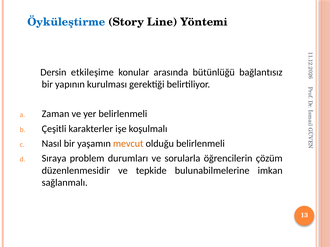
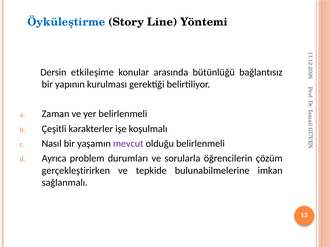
mevcut colour: orange -> purple
Sıraya: Sıraya -> Ayrıca
düzenlenmesidir: düzenlenmesidir -> gerçekleştirirken
